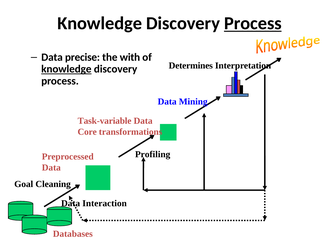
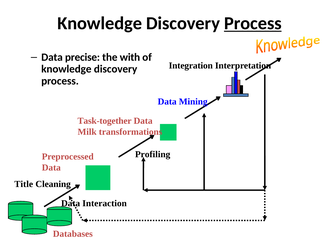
Determines: Determines -> Integration
knowledge at (66, 69) underline: present -> none
Task-variable: Task-variable -> Task-together
Core: Core -> Milk
Goal: Goal -> Title
